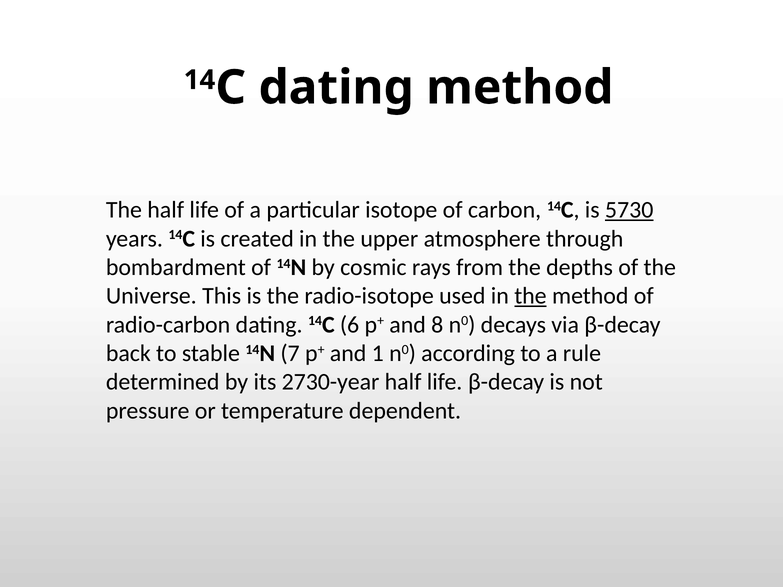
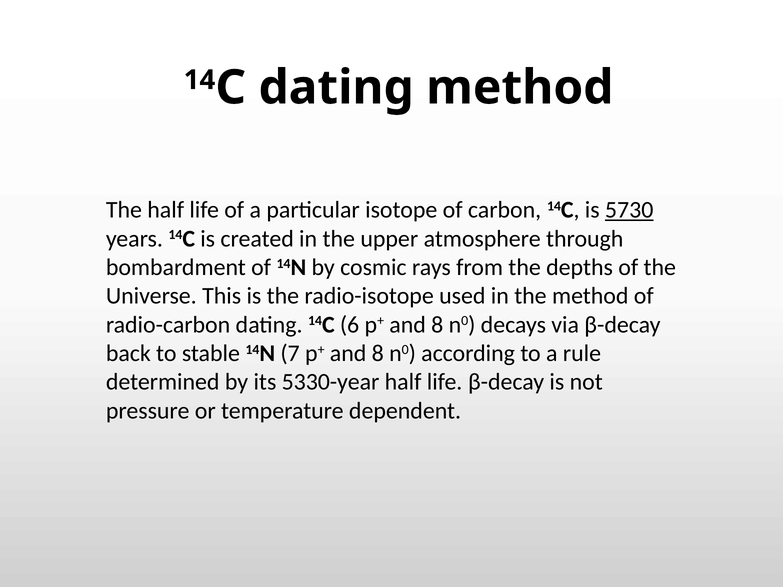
the at (530, 296) underline: present -> none
7 p+ and 1: 1 -> 8
2730-year: 2730-year -> 5330-year
